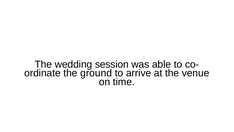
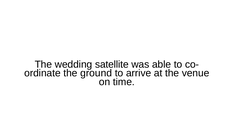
session: session -> satellite
